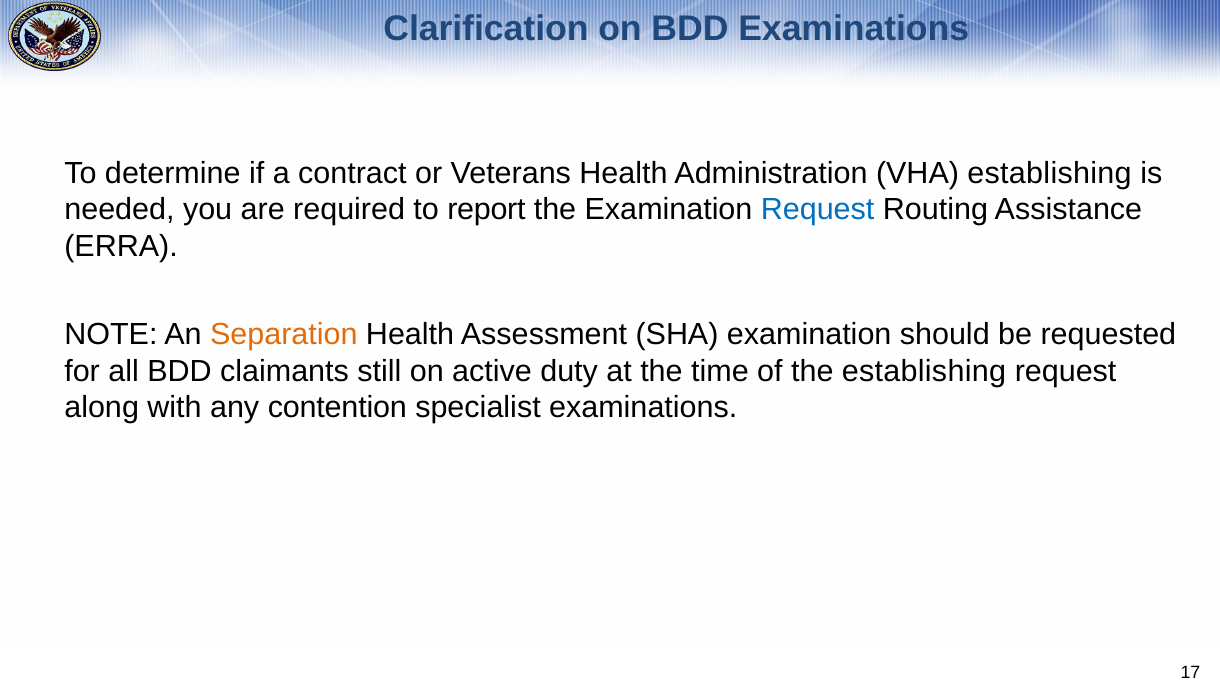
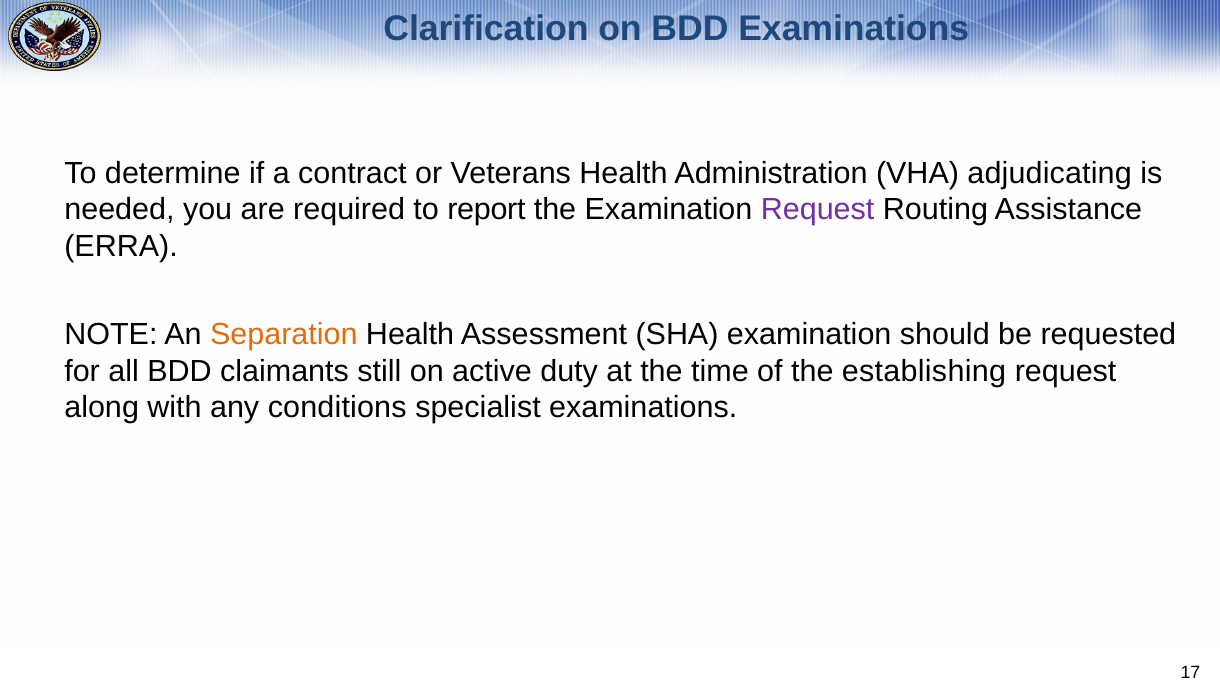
VHA establishing: establishing -> adjudicating
Request at (818, 210) colour: blue -> purple
contention: contention -> conditions
